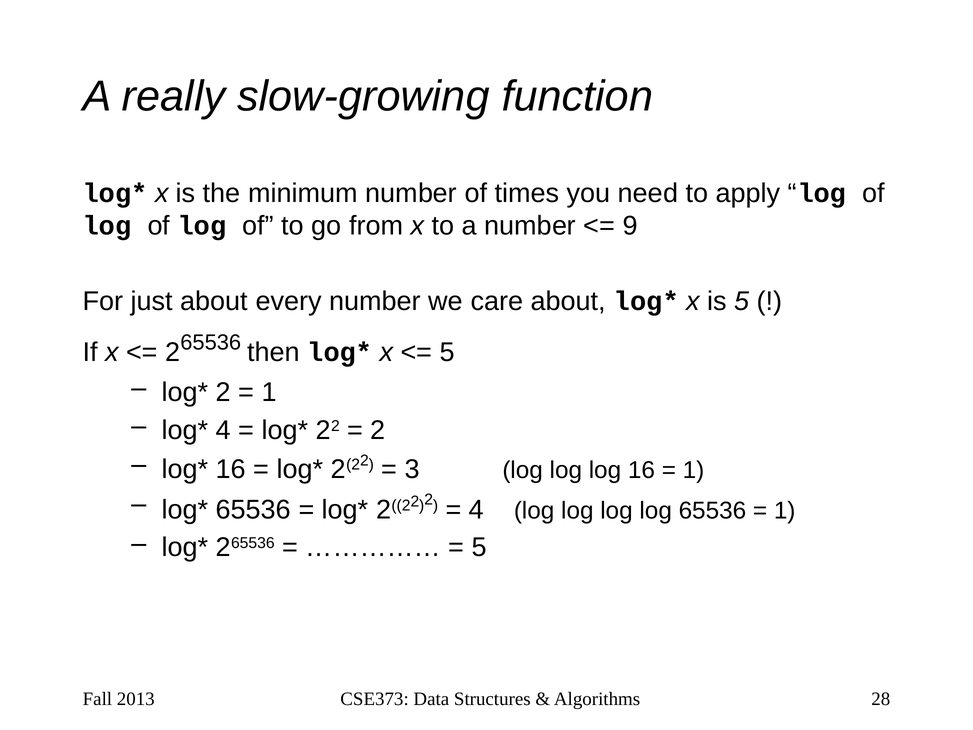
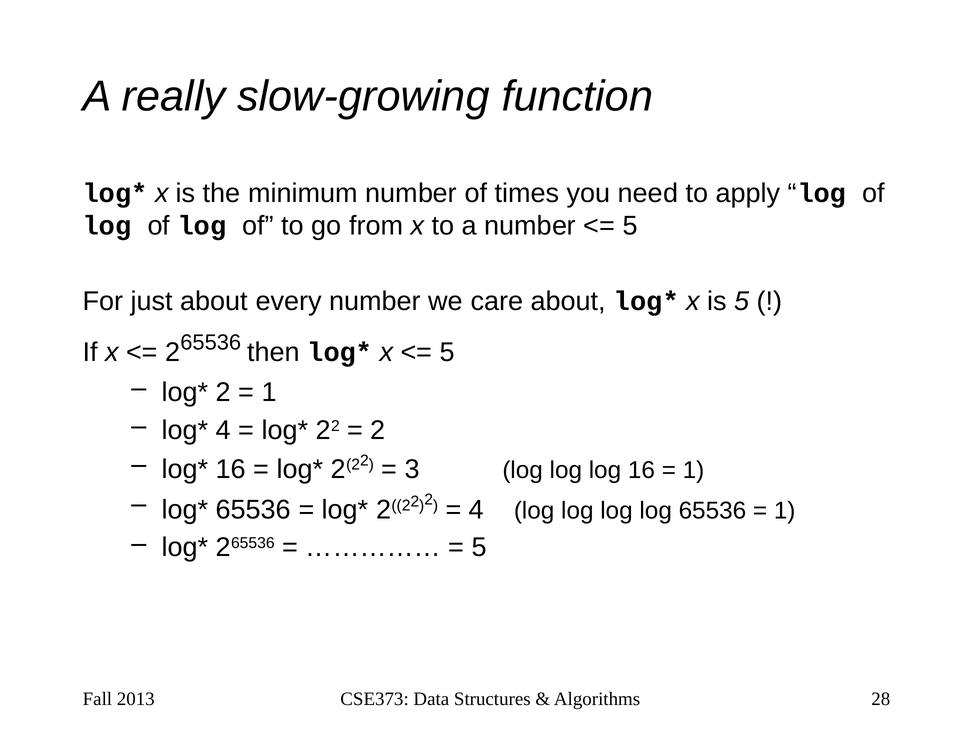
9 at (630, 226): 9 -> 5
